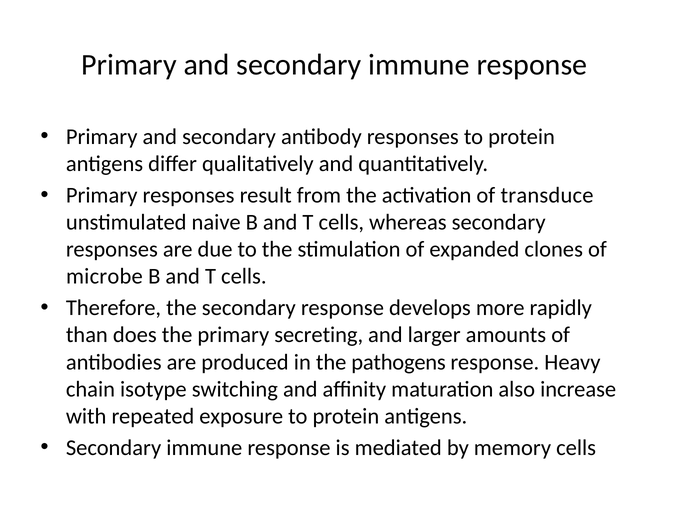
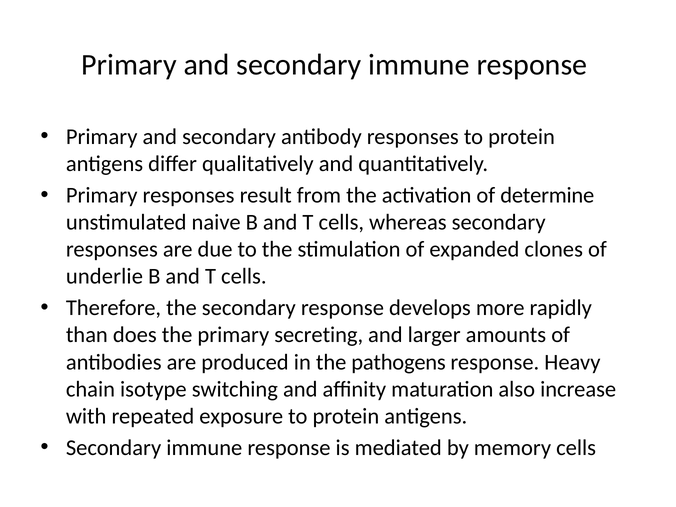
transduce: transduce -> determine
microbe: microbe -> underlie
